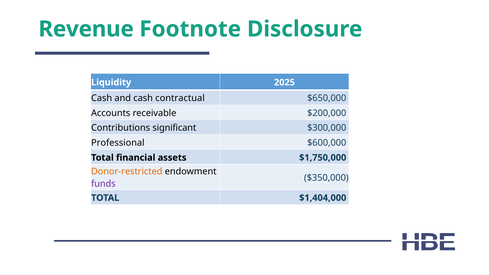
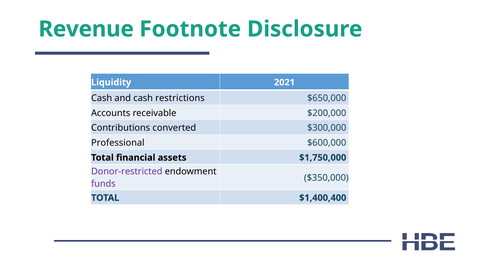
2025: 2025 -> 2021
contractual: contractual -> restrictions
significant: significant -> converted
Donor-restricted colour: orange -> purple
$1,404,000: $1,404,000 -> $1,400,400
